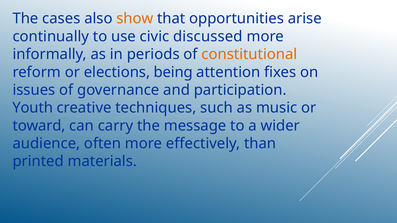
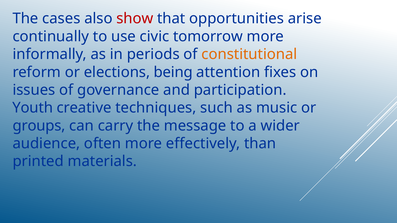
show colour: orange -> red
discussed: discussed -> tomorrow
toward: toward -> groups
